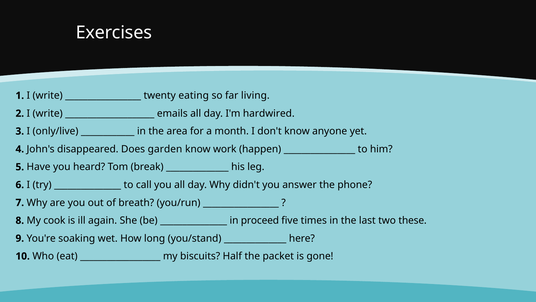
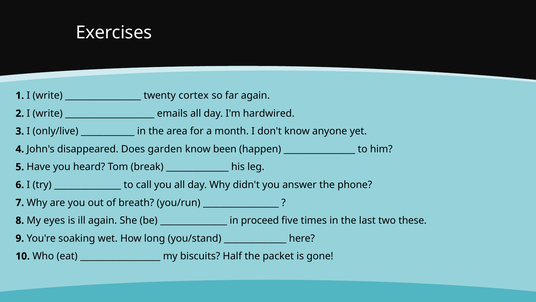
eating: eating -> cortex
far living: living -> again
work: work -> been
cook: cook -> eyes
